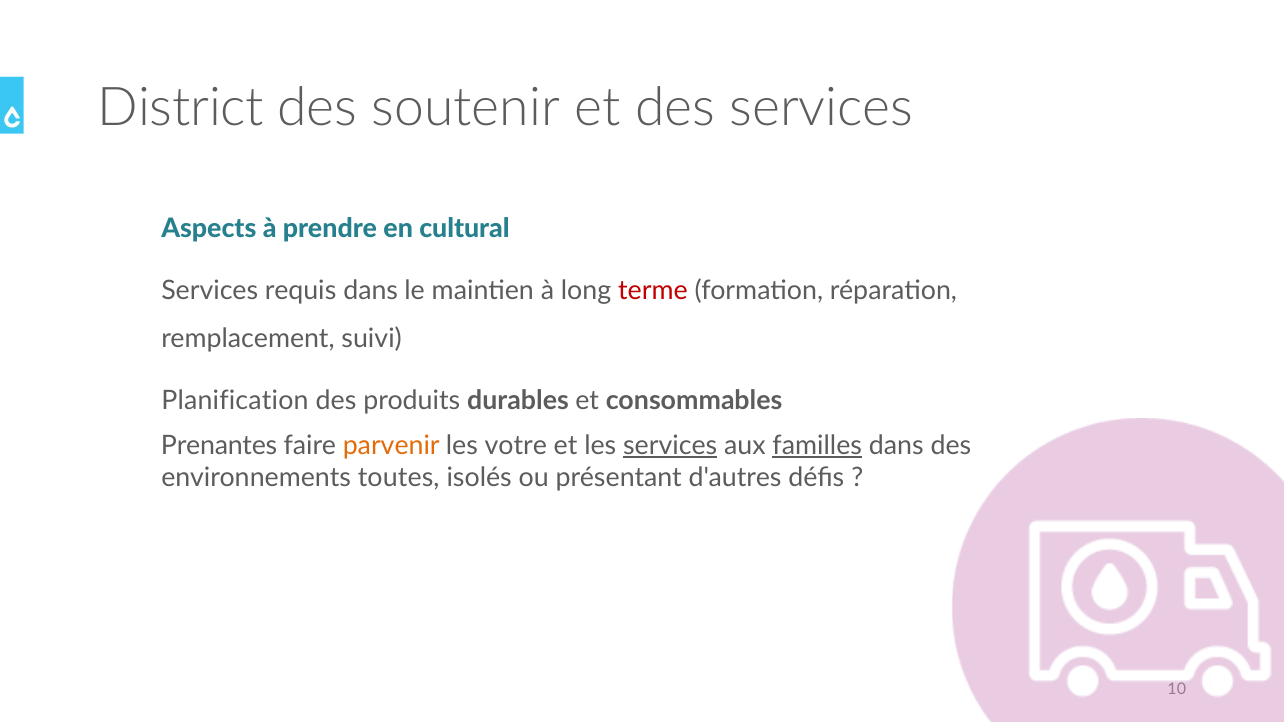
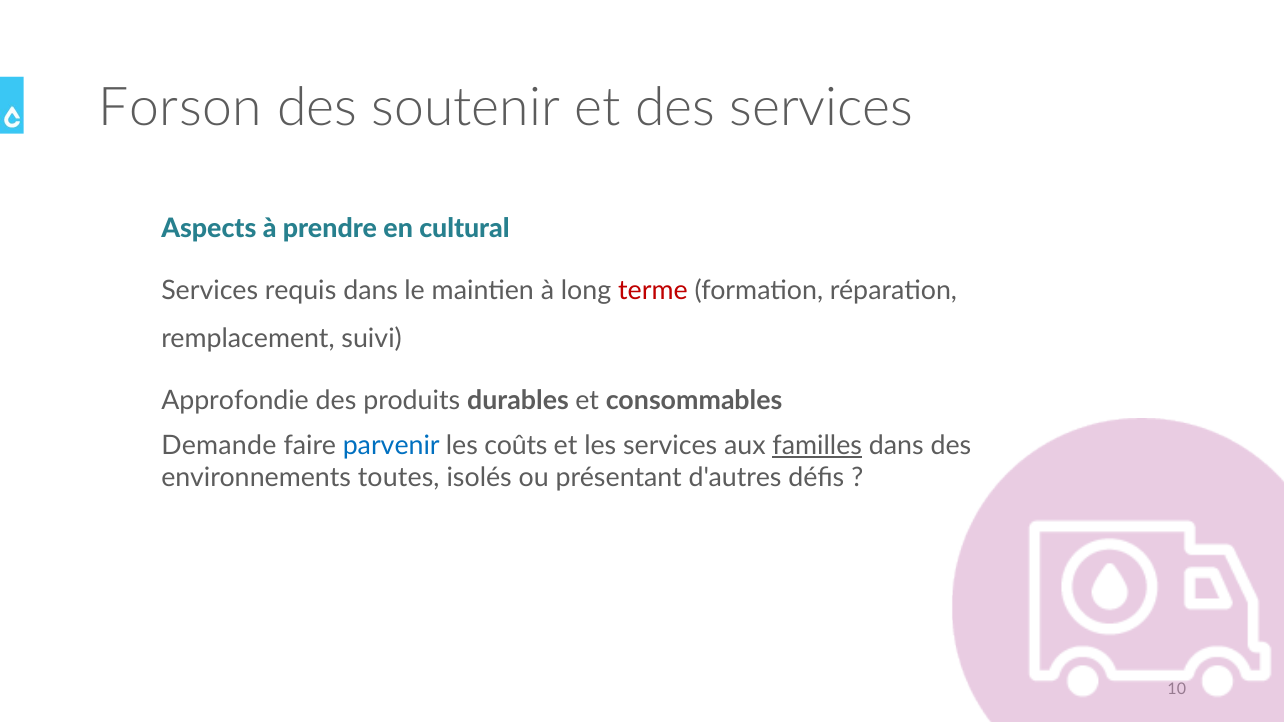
District: District -> Forson
Planification: Planification -> Approfondie
Prenantes: Prenantes -> Demande
parvenir colour: orange -> blue
votre: votre -> coûts
services at (670, 446) underline: present -> none
